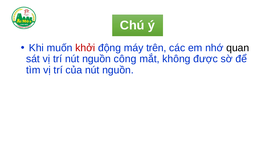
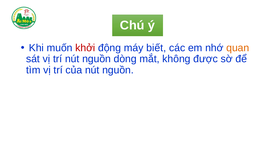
trên: trên -> biết
quan colour: black -> orange
công: công -> dòng
